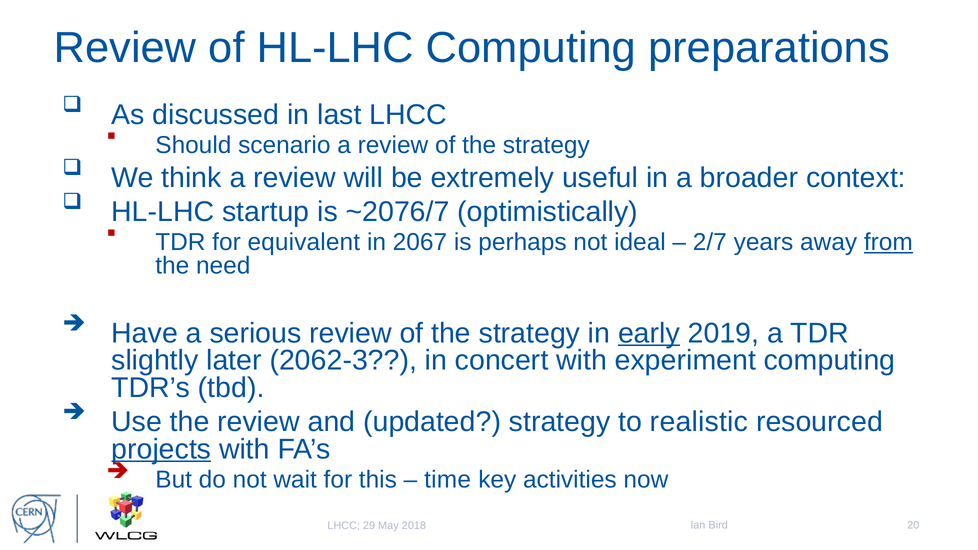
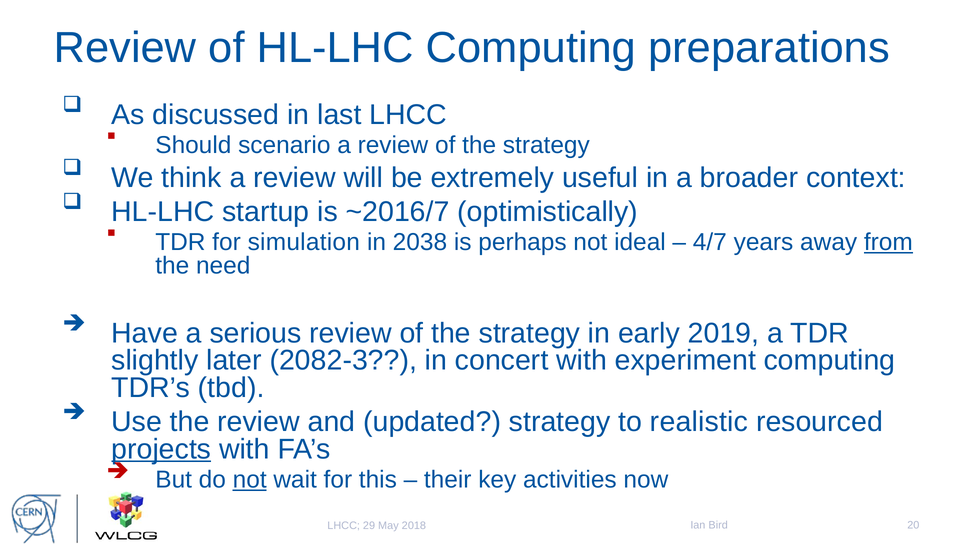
~2076/7: ~2076/7 -> ~2016/7
equivalent: equivalent -> simulation
2067: 2067 -> 2038
2/7: 2/7 -> 4/7
early underline: present -> none
2062-3: 2062-3 -> 2082-3
not at (250, 480) underline: none -> present
time: time -> their
